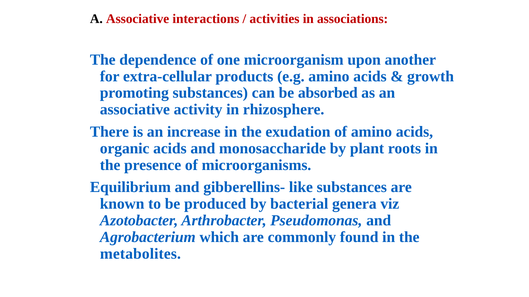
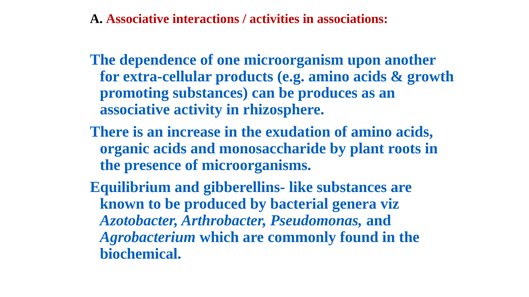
absorbed: absorbed -> produces
metabolites: metabolites -> biochemical
